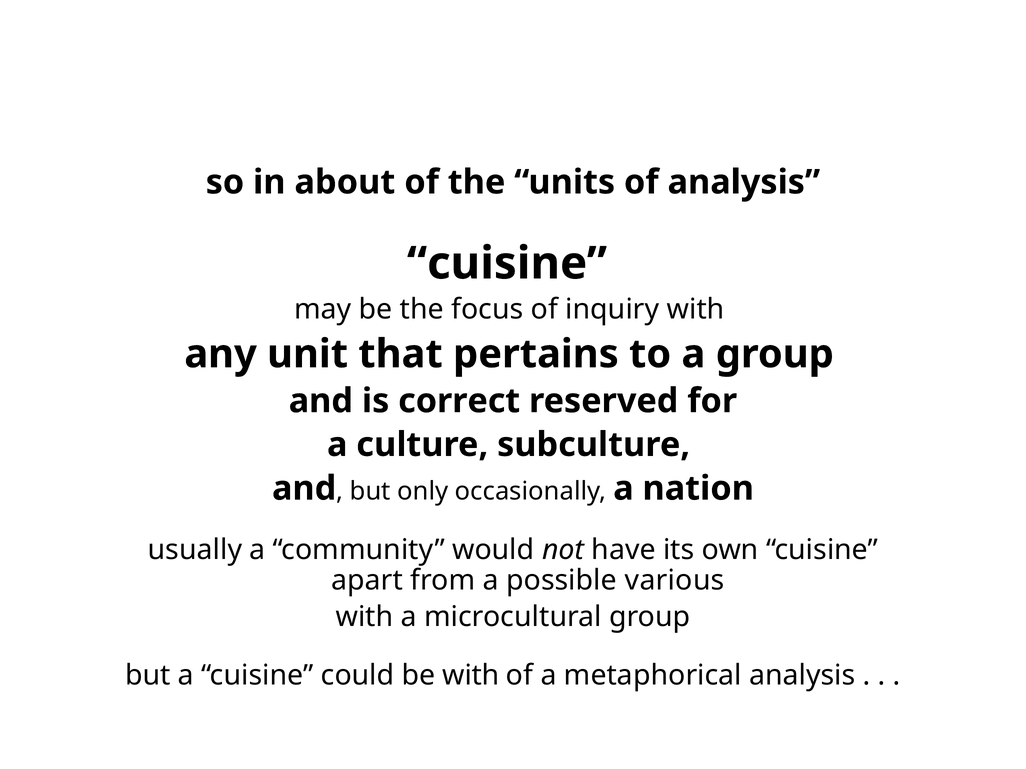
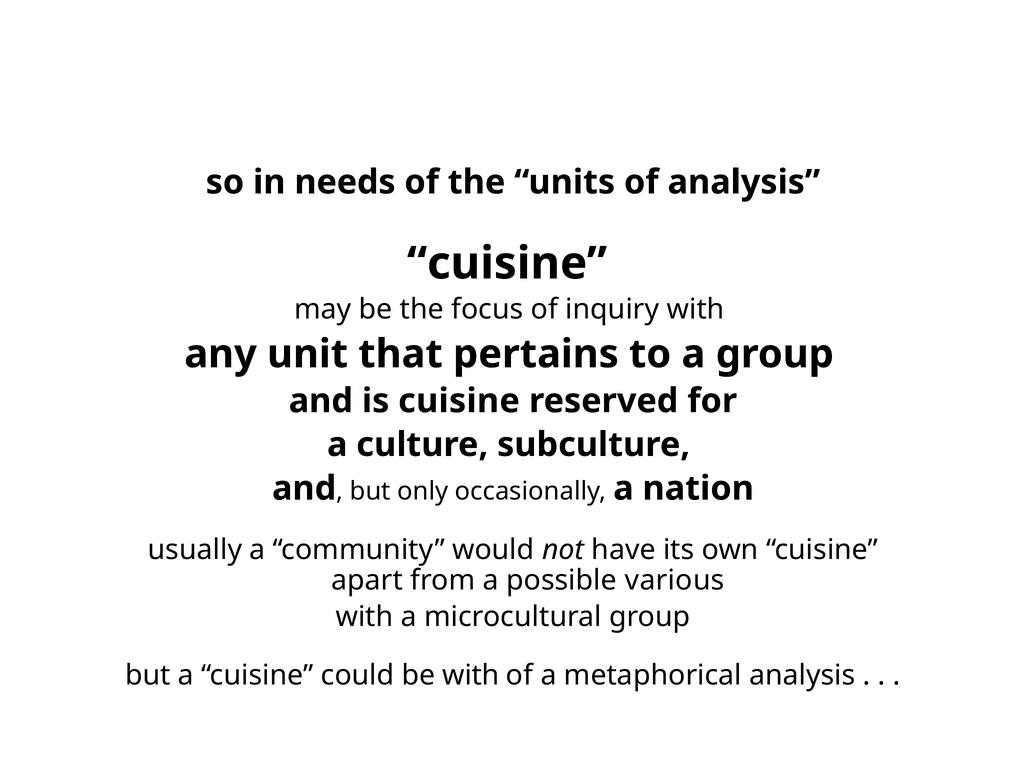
about: about -> needs
is correct: correct -> cuisine
